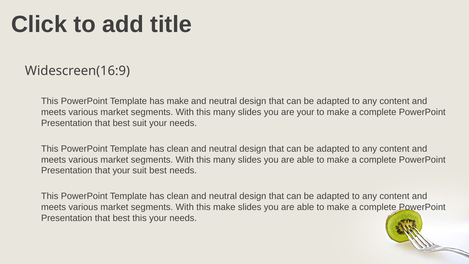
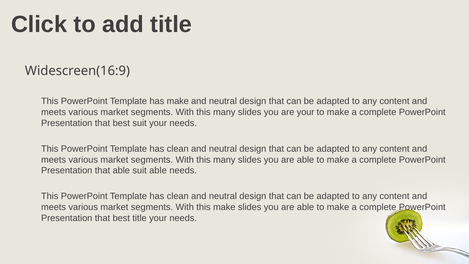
that your: your -> able
suit best: best -> able
best this: this -> title
